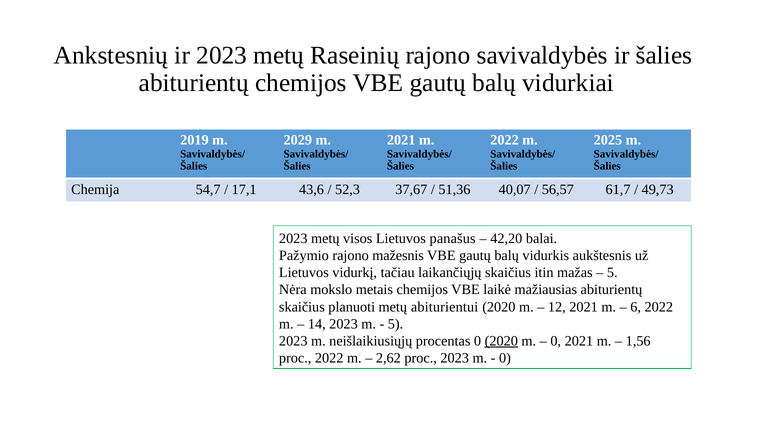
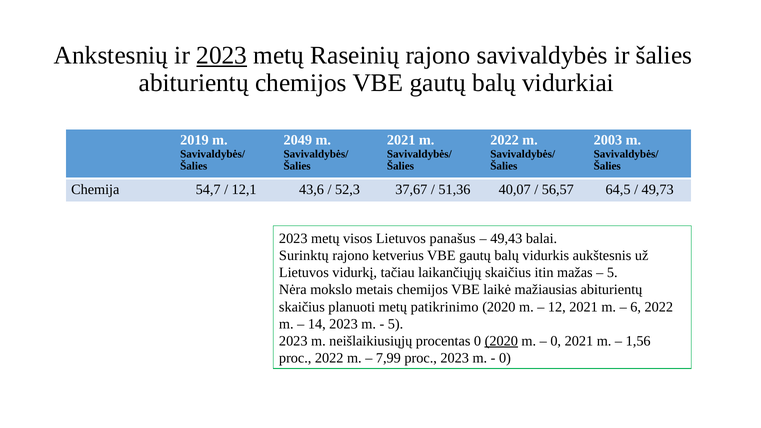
2023 at (222, 55) underline: none -> present
2029: 2029 -> 2049
2025: 2025 -> 2003
17,1: 17,1 -> 12,1
61,7: 61,7 -> 64,5
42,20: 42,20 -> 49,43
Pažymio: Pažymio -> Surinktų
mažesnis: mažesnis -> ketverius
abiturientui: abiturientui -> patikrinimo
2,62: 2,62 -> 7,99
